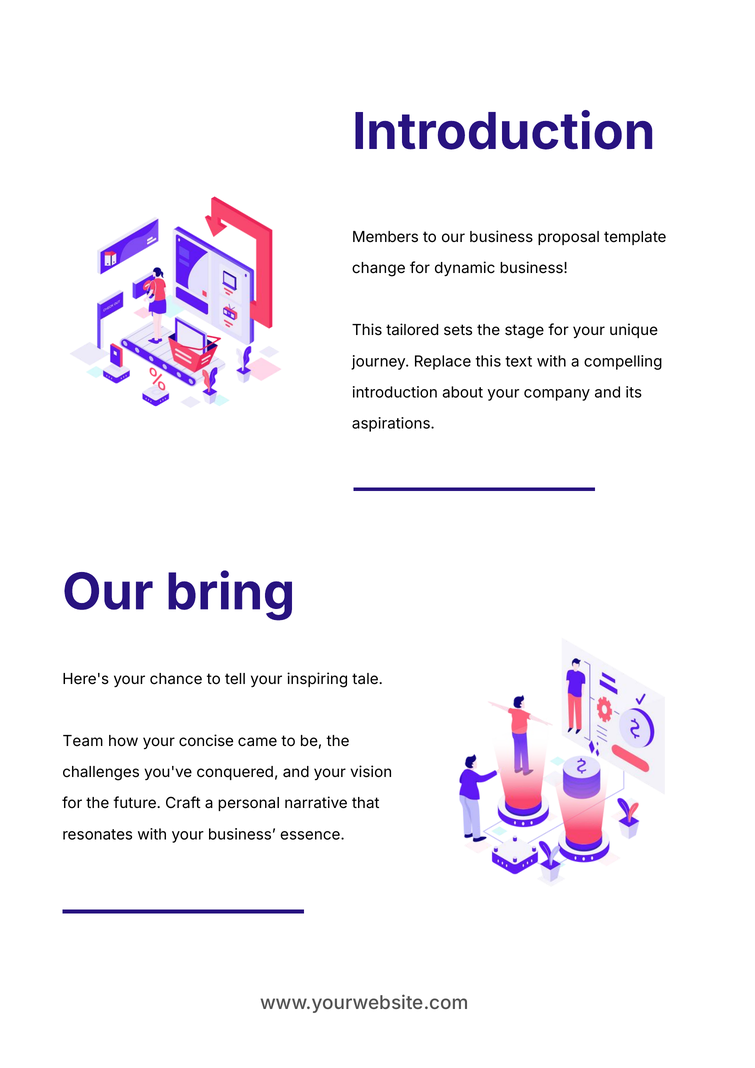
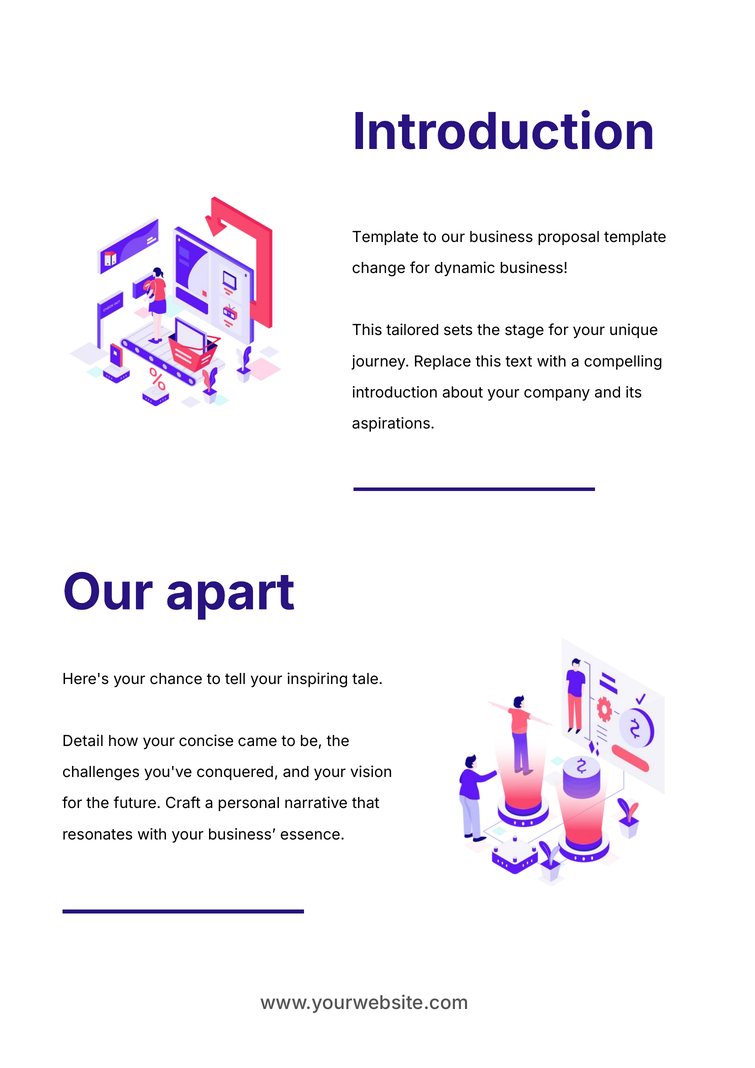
Members at (385, 237): Members -> Template
bring: bring -> apart
Team: Team -> Detail
